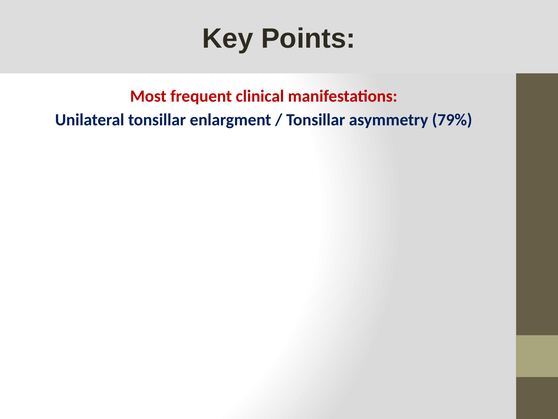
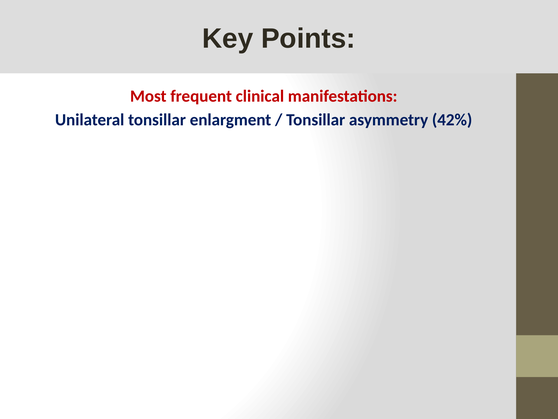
79%: 79% -> 42%
